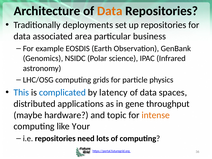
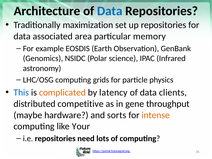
Data at (110, 11) colour: orange -> blue
deployments: deployments -> maximization
business: business -> memory
complicated colour: blue -> orange
spaces: spaces -> clients
applications: applications -> competitive
topic: topic -> sorts
